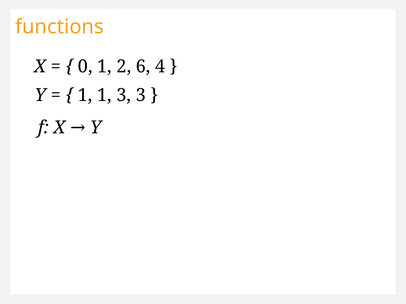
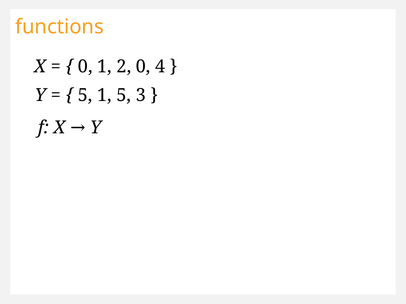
2 6: 6 -> 0
1 at (85, 95): 1 -> 5
1 3: 3 -> 5
